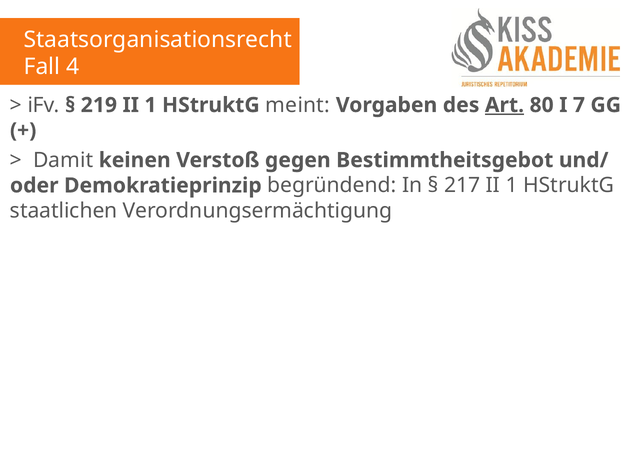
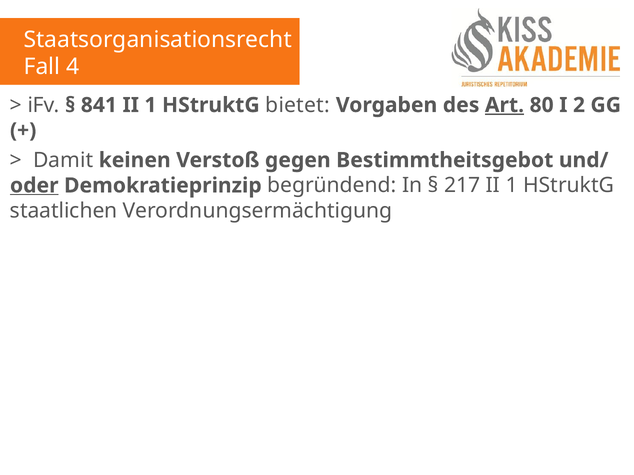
219: 219 -> 841
meint: meint -> bietet
7: 7 -> 2
oder underline: none -> present
